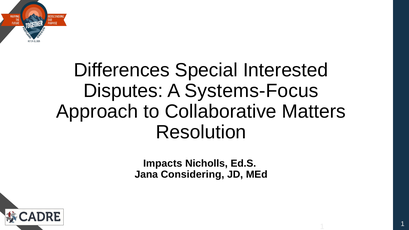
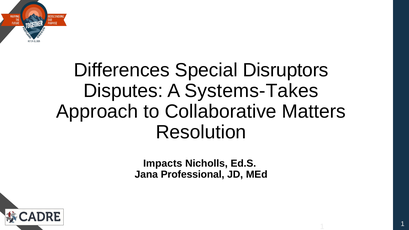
Interested: Interested -> Disruptors
Systems-Focus: Systems-Focus -> Systems-Takes
Considering: Considering -> Professional
